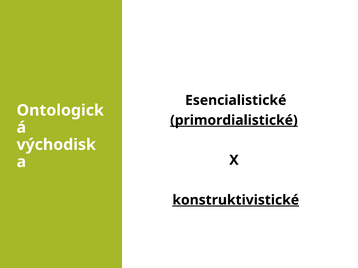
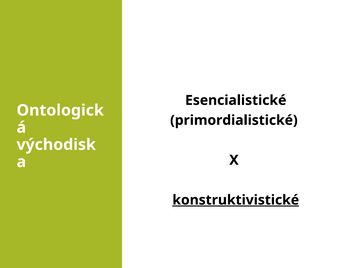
primordialistické underline: present -> none
